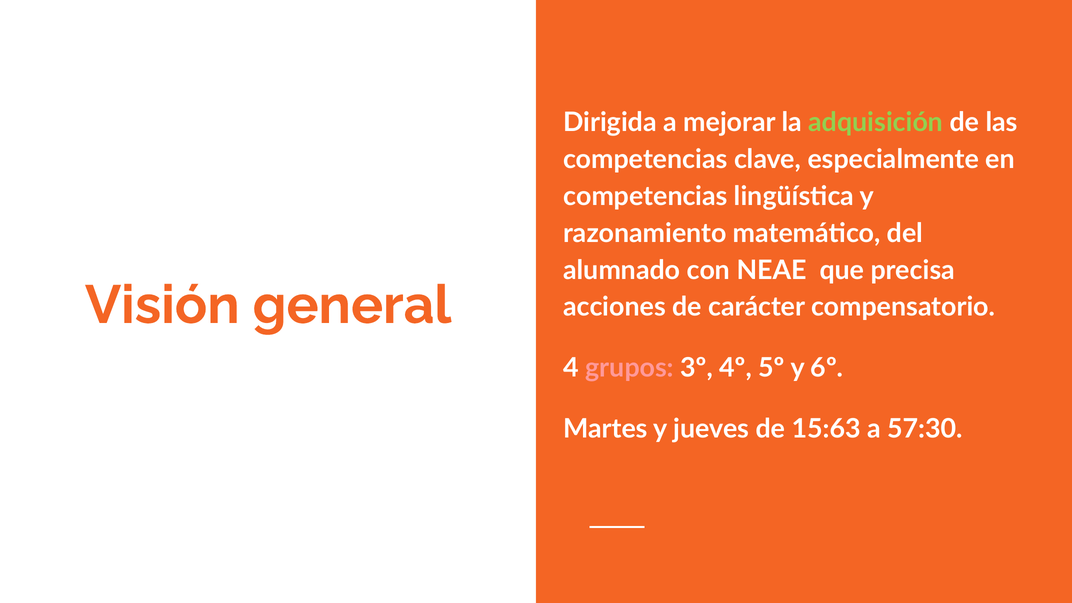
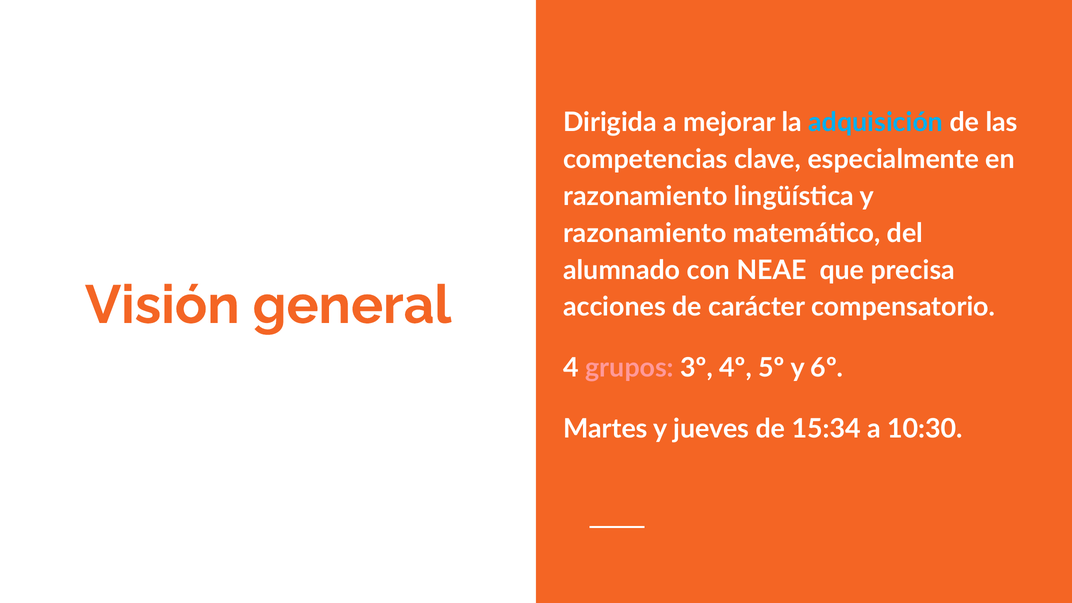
adquisición colour: light green -> light blue
competencias at (645, 196): competencias -> razonamiento
15:63: 15:63 -> 15:34
57:30: 57:30 -> 10:30
